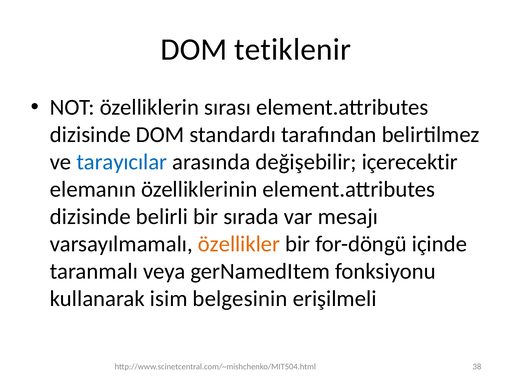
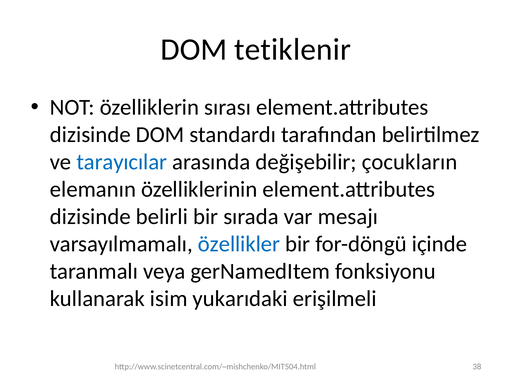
içerecektir: içerecektir -> çocukların
özellikler colour: orange -> blue
belgesinin: belgesinin -> yukarıdaki
